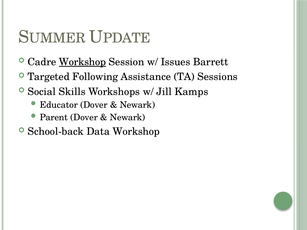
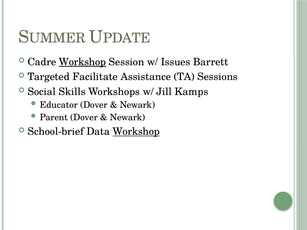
Following: Following -> Facilitate
School-back: School-back -> School-brief
Workshop at (136, 132) underline: none -> present
